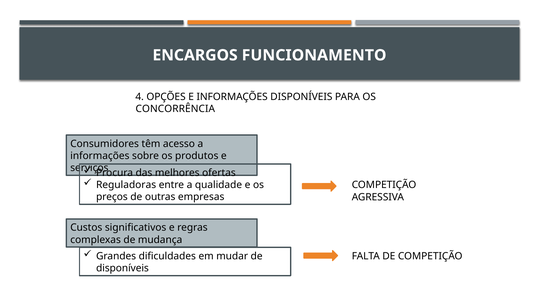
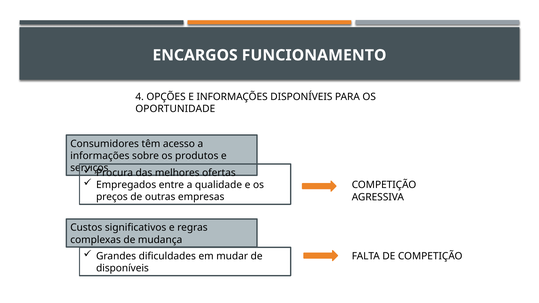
CONCORRÊNCIA: CONCORRÊNCIA -> OPORTUNIDADE
Reguladoras: Reguladoras -> Empregados
